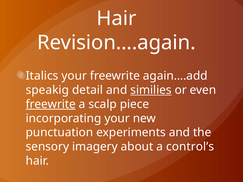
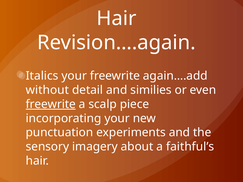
speakig: speakig -> without
similies underline: present -> none
control’s: control’s -> faithful’s
